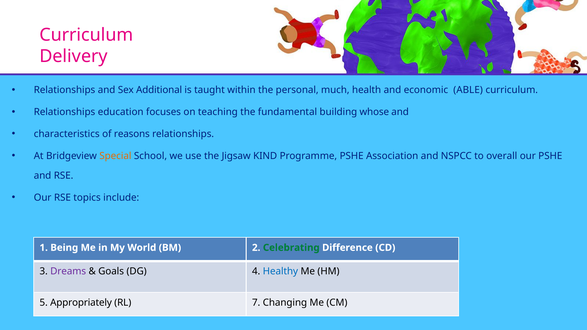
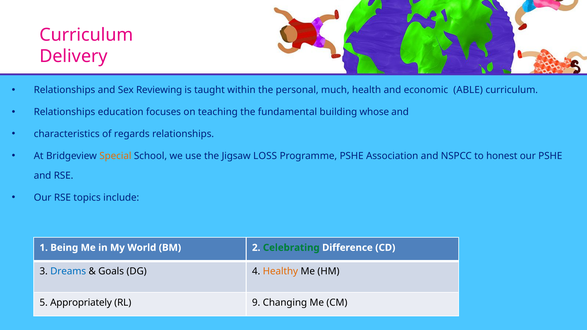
Additional: Additional -> Reviewing
reasons: reasons -> regards
KIND: KIND -> LOSS
overall: overall -> honest
Dreams colour: purple -> blue
Healthy colour: blue -> orange
7: 7 -> 9
